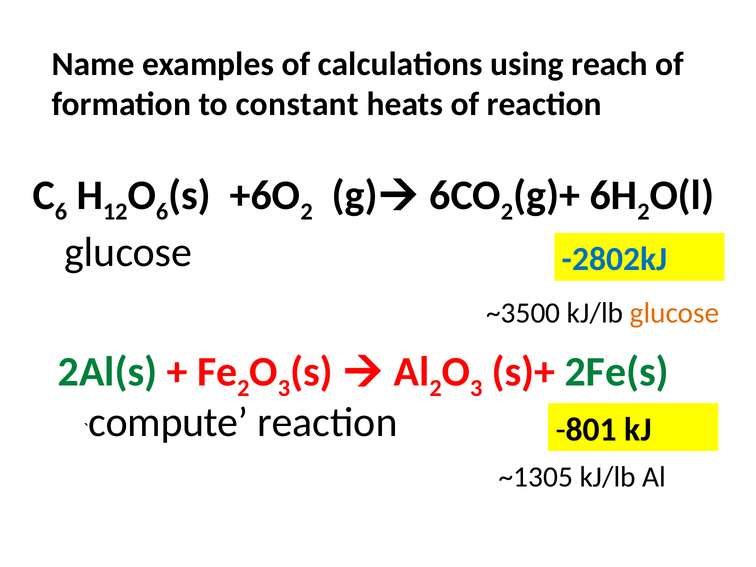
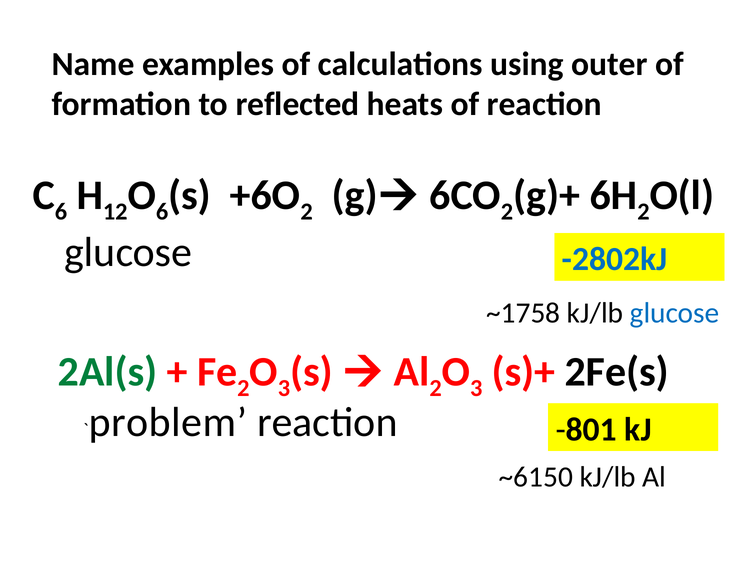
reach: reach -> outer
constant: constant -> reflected
~3500: ~3500 -> ~1758
glucose at (675, 313) colour: orange -> blue
2Fe(s colour: green -> black
compute: compute -> problem
~1305: ~1305 -> ~6150
